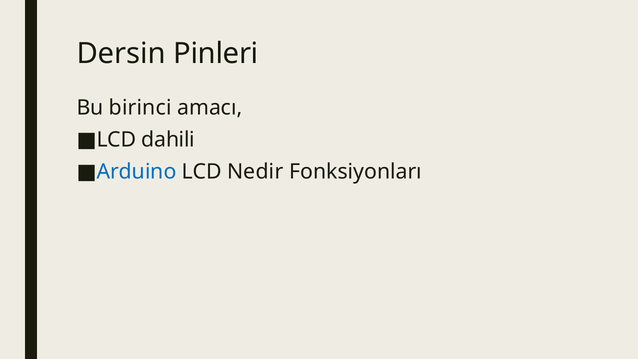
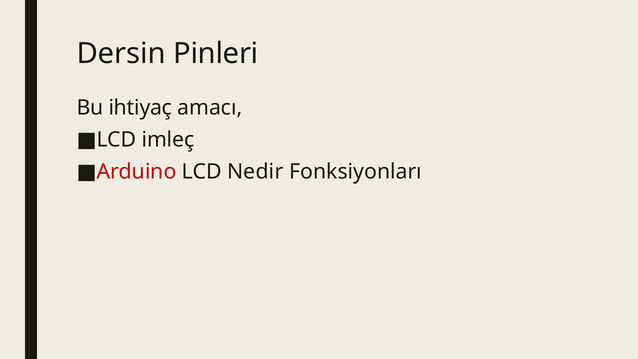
birinci: birinci -> ihtiyaç
dahili: dahili -> imleç
Arduino colour: blue -> red
